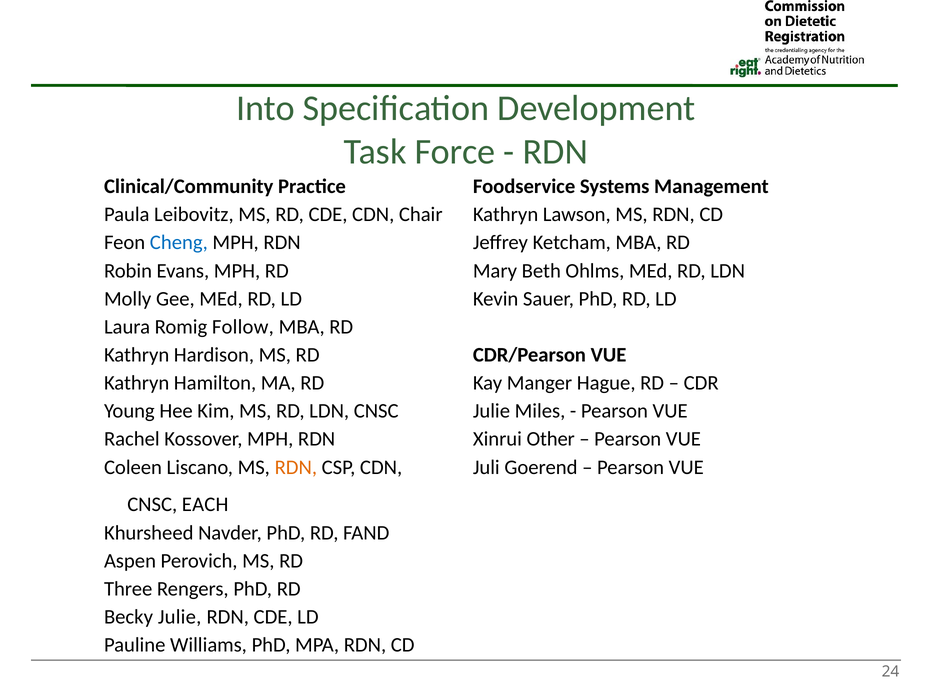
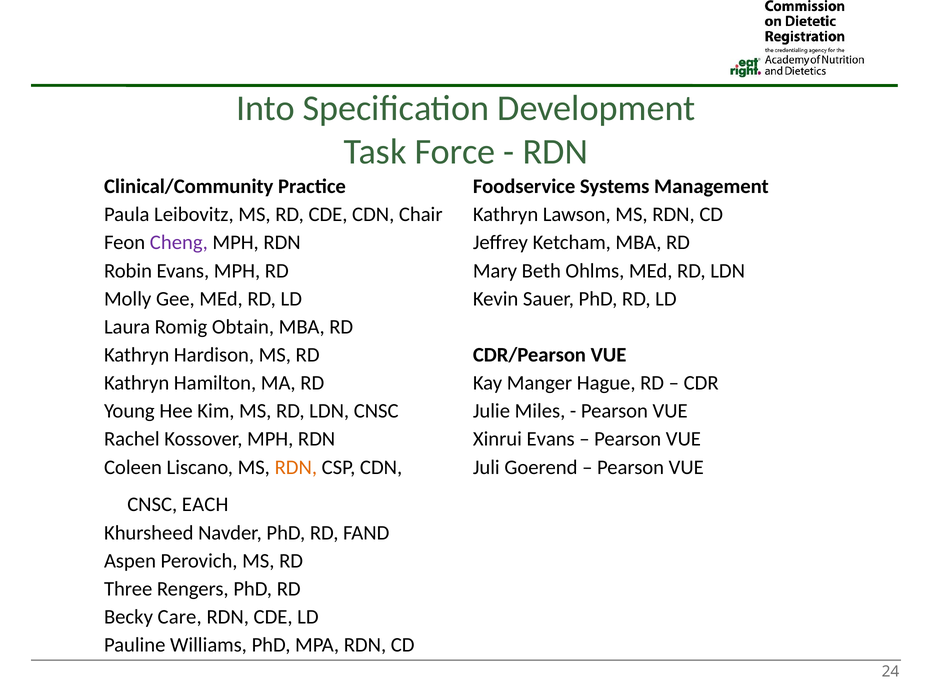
Cheng colour: blue -> purple
Follow: Follow -> Obtain
Xinrui Other: Other -> Evans
Becky Julie: Julie -> Care
